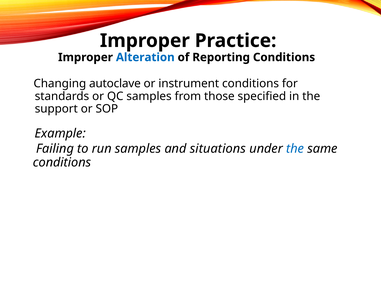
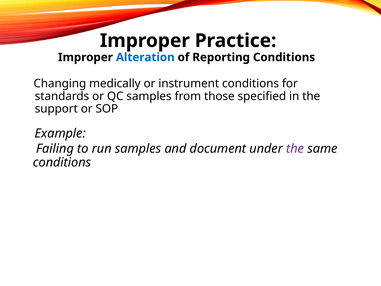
autoclave: autoclave -> medically
situations: situations -> document
the at (295, 149) colour: blue -> purple
